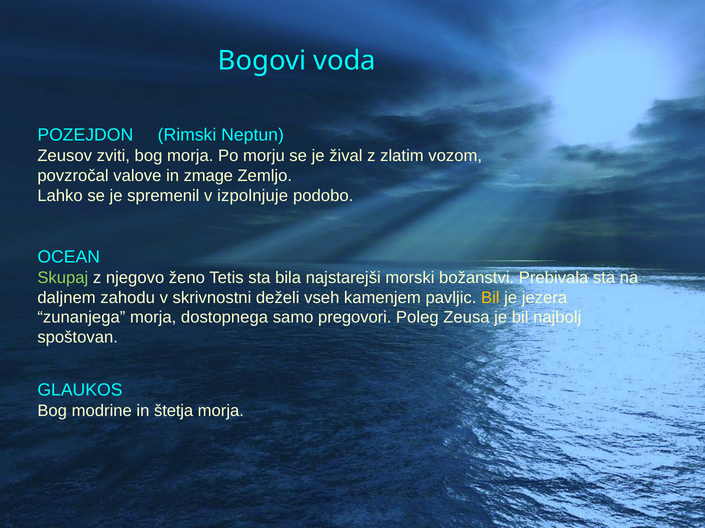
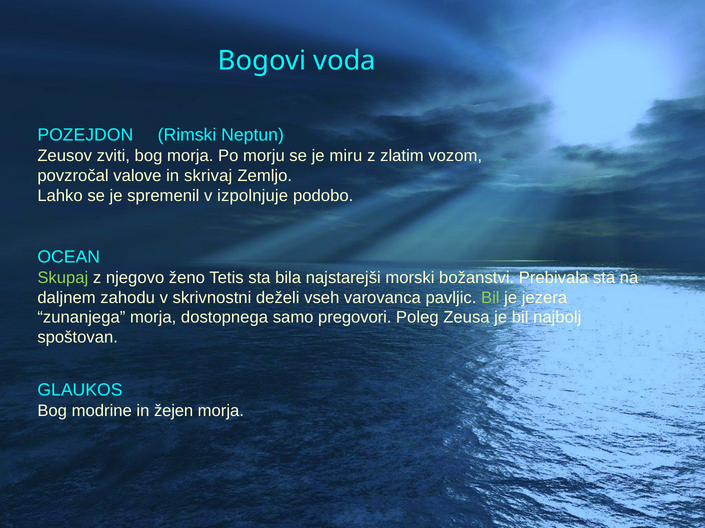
žival: žival -> miru
zmage: zmage -> skrivaj
kamenjem: kamenjem -> varovanca
Bil at (490, 298) colour: yellow -> light green
štetja: štetja -> žejen
